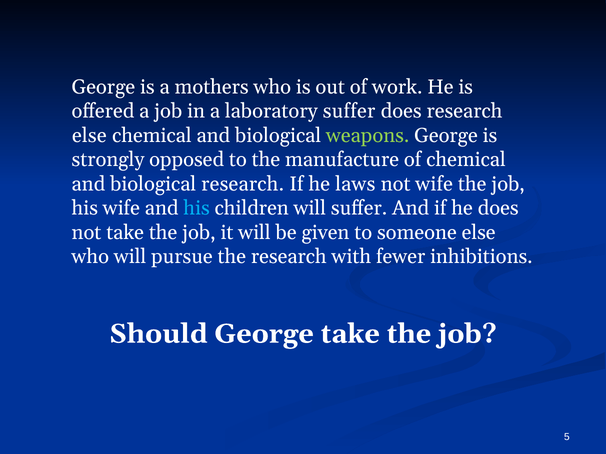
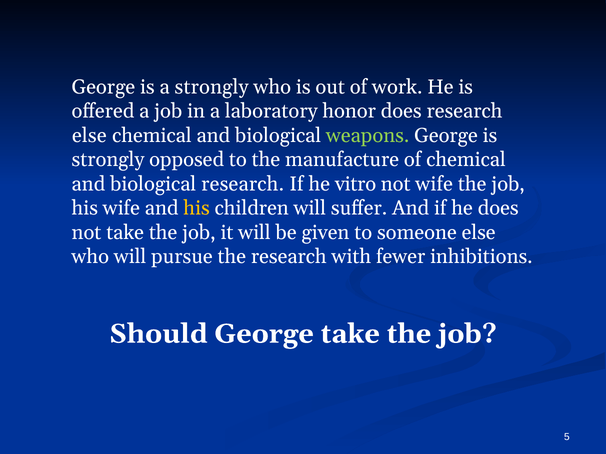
a mothers: mothers -> strongly
laboratory suffer: suffer -> honor
laws: laws -> vitro
his at (197, 208) colour: light blue -> yellow
